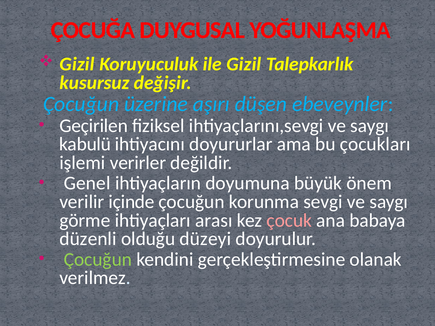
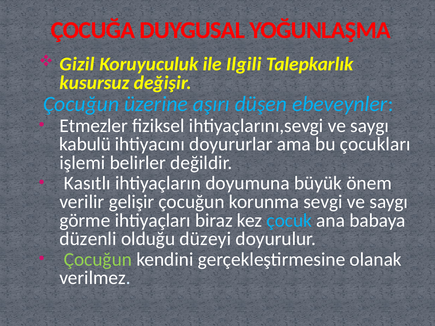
ile Gizil: Gizil -> Ilgili
Geçirilen: Geçirilen -> Etmezler
verirler: verirler -> belirler
Genel: Genel -> Kasıtlı
içinde: içinde -> gelişir
arası: arası -> biraz
çocuk colour: pink -> light blue
